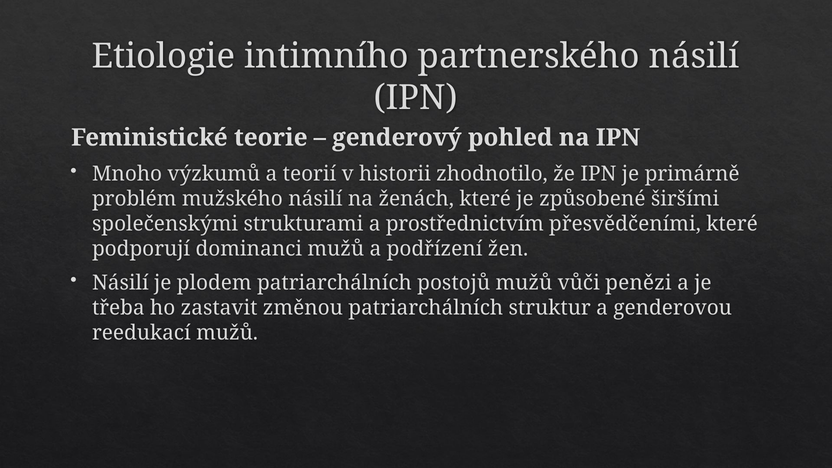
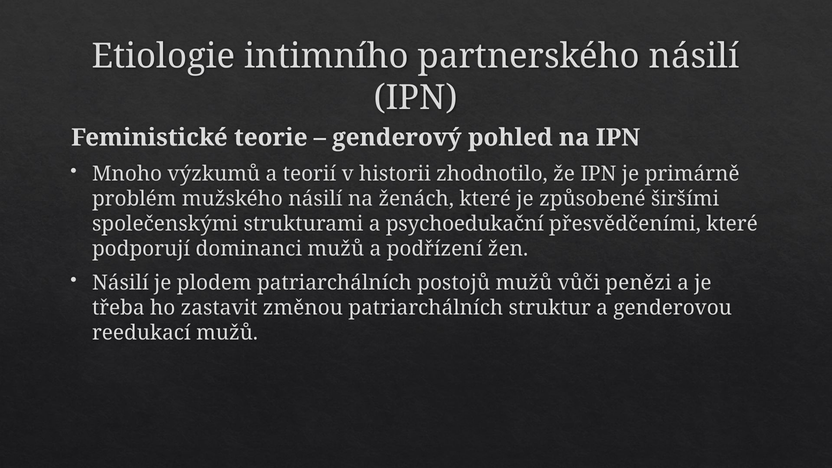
prostřednictvím: prostřednictvím -> psychoedukační
